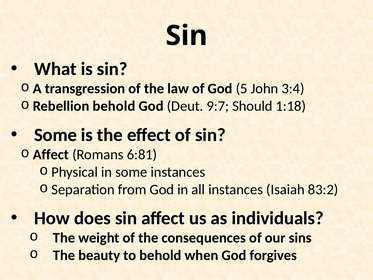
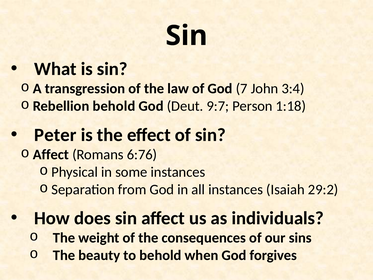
5: 5 -> 7
Should: Should -> Person
Some at (55, 135): Some -> Peter
6:81: 6:81 -> 6:76
83:2: 83:2 -> 29:2
